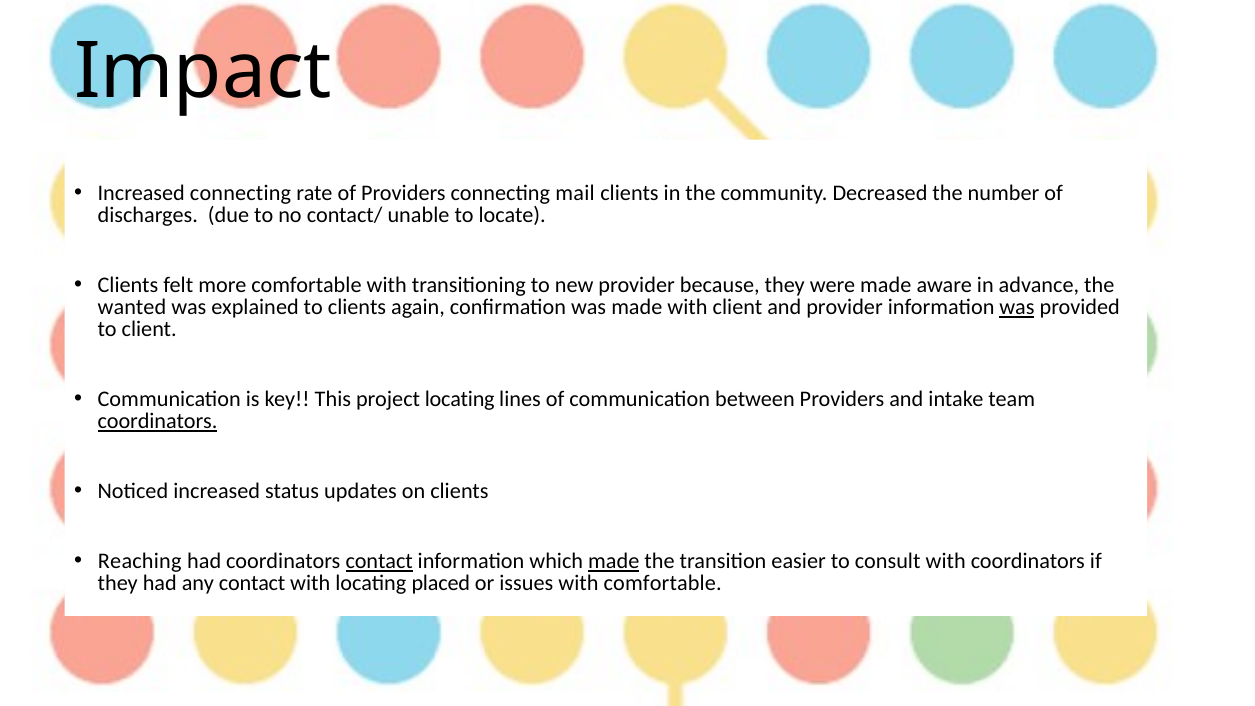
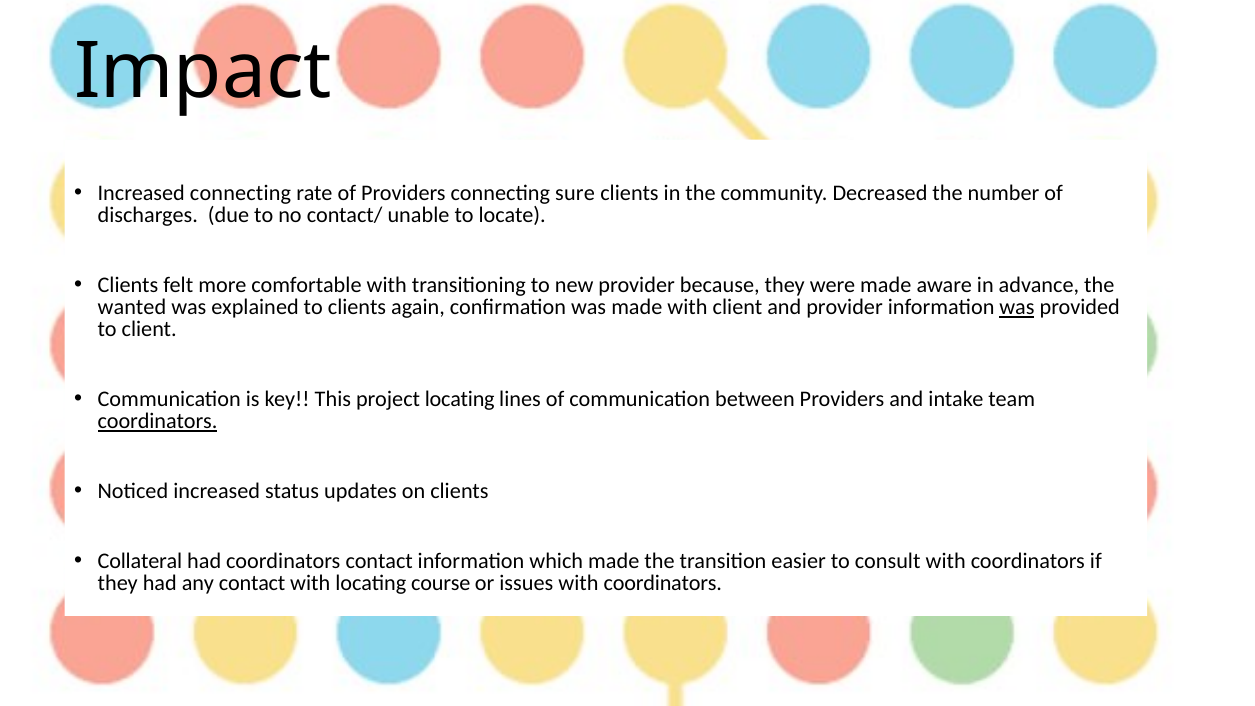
mail: mail -> sure
Reaching: Reaching -> Collateral
contact at (379, 561) underline: present -> none
made at (614, 561) underline: present -> none
placed: placed -> course
issues with comfortable: comfortable -> coordinators
